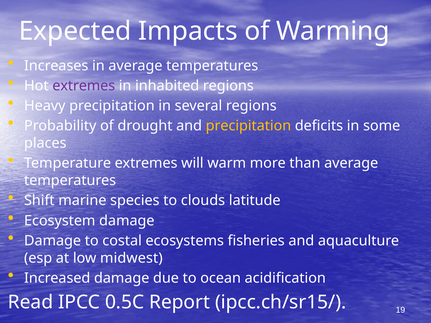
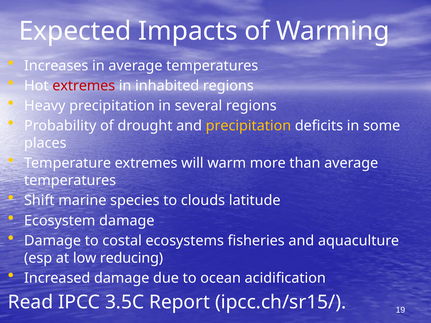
extremes at (84, 86) colour: purple -> red
midwest: midwest -> reducing
0.5C: 0.5C -> 3.5C
